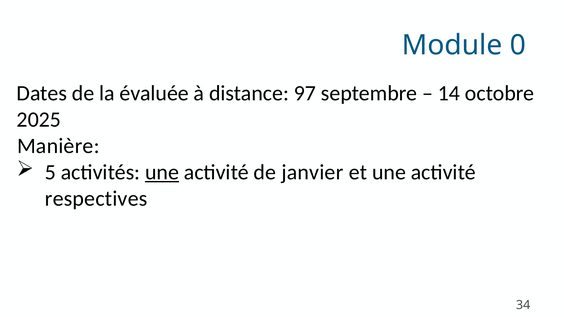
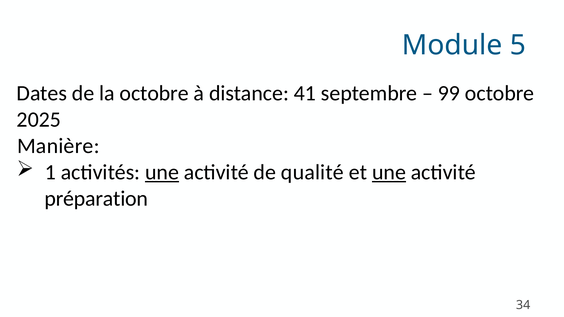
0: 0 -> 5
la évaluée: évaluée -> octobre
97: 97 -> 41
14: 14 -> 99
5: 5 -> 1
janvier: janvier -> qualité
une at (389, 173) underline: none -> present
respectives: respectives -> préparation
